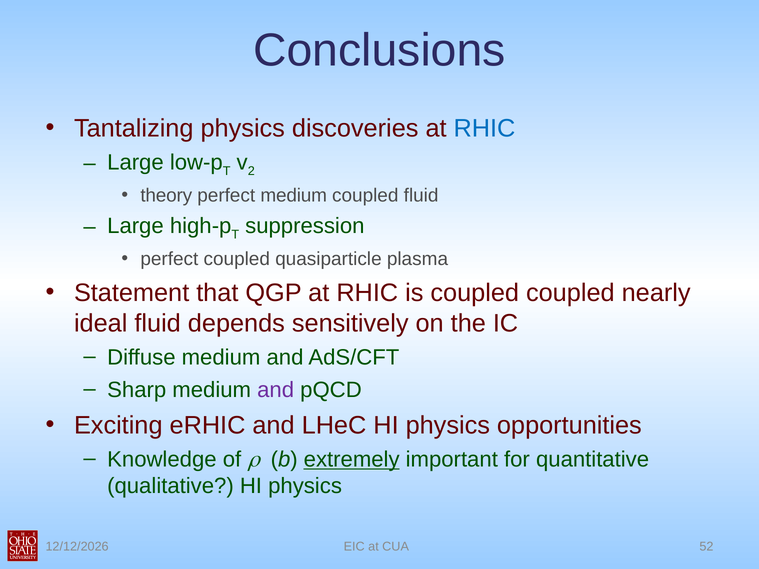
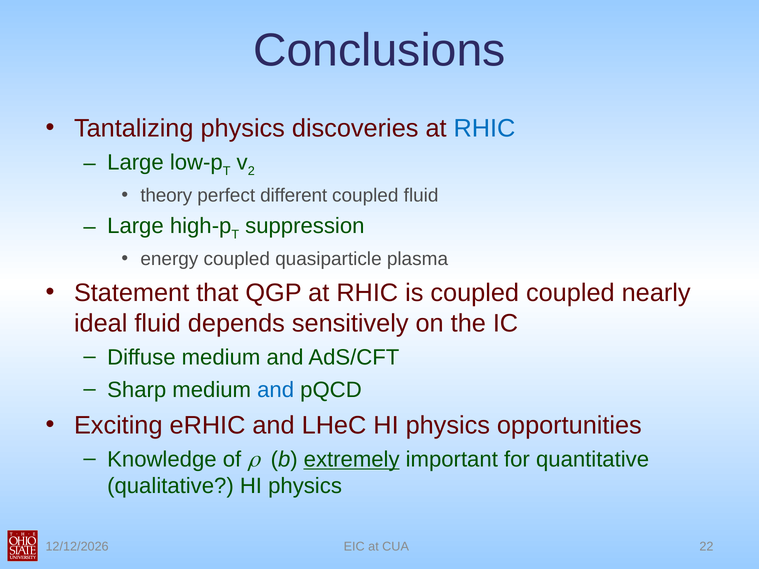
perfect medium: medium -> different
perfect at (169, 259): perfect -> energy
and at (276, 390) colour: purple -> blue
52: 52 -> 22
